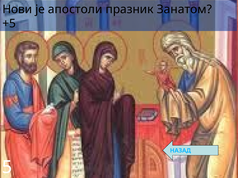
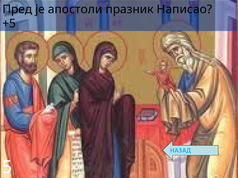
Нови: Нови -> Пред
Занатом: Занатом -> Написао
